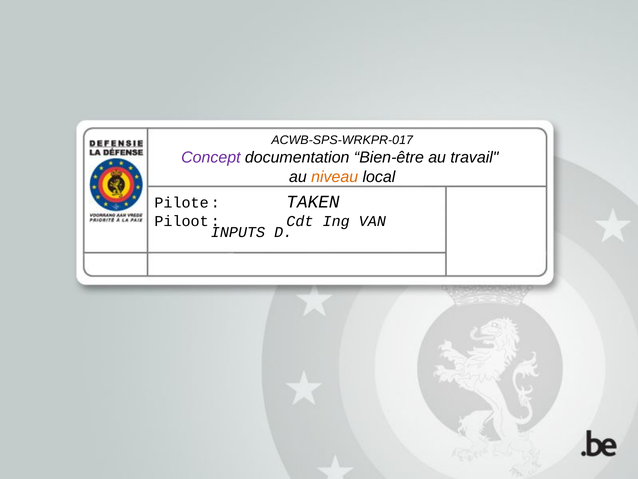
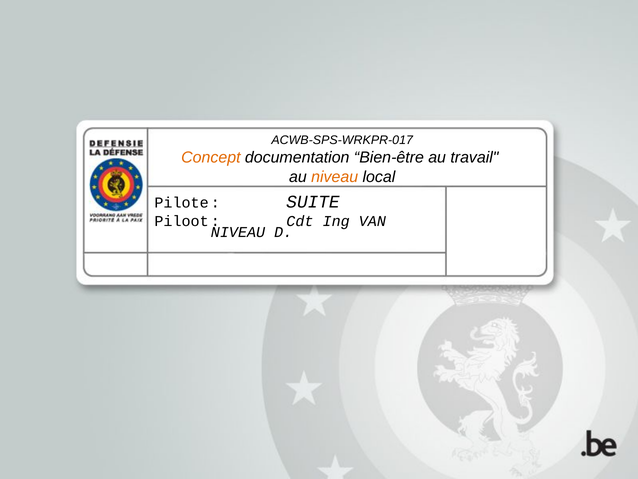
Concept colour: purple -> orange
TAKEN: TAKEN -> SUITE
INPUTS at (238, 232): INPUTS -> NIVEAU
